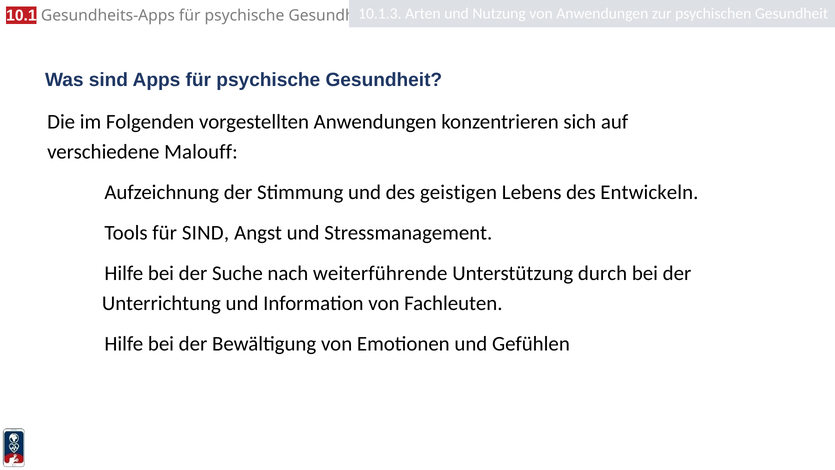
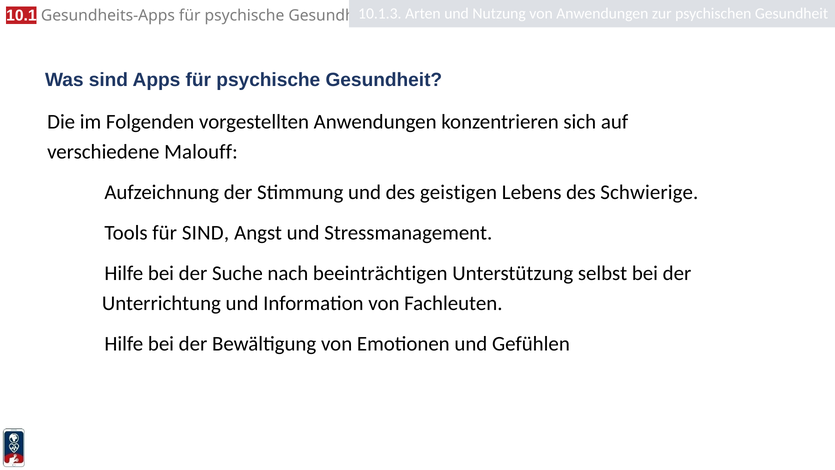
Entwickeln: Entwickeln -> Schwierige
weiterführende: weiterführende -> beeinträchtigen
durch: durch -> selbst
